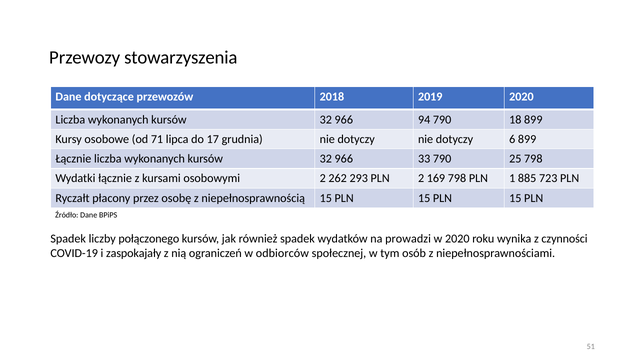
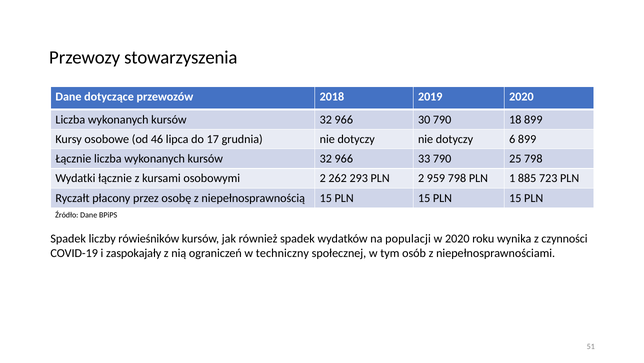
94: 94 -> 30
71: 71 -> 46
169: 169 -> 959
połączonego: połączonego -> rówieśników
prowadzi: prowadzi -> populacji
odbiorców: odbiorców -> techniczny
